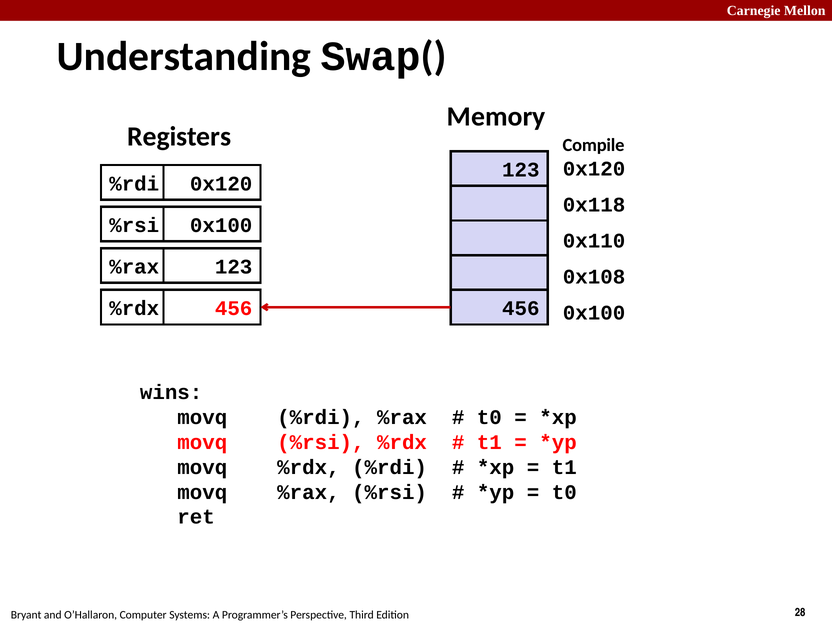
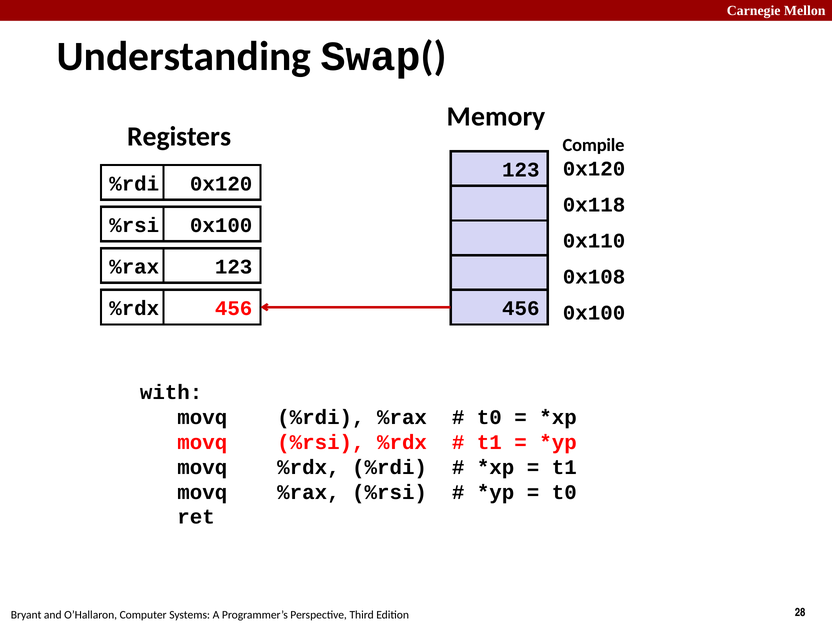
wins: wins -> with
